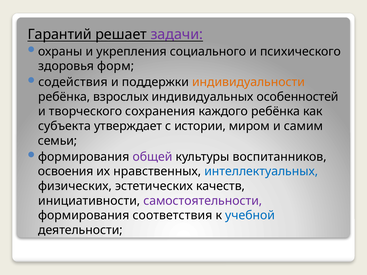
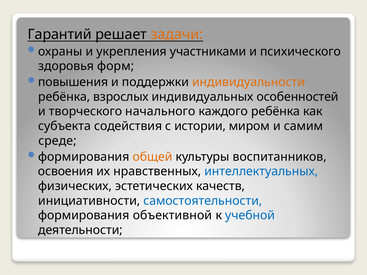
задачи colour: purple -> orange
социального: социального -> участниками
содействия: содействия -> повышения
сохранения: сохранения -> начального
утверждает: утверждает -> содействия
семьи: семьи -> среде
общей colour: purple -> orange
самостоятельности colour: purple -> blue
соответствия: соответствия -> объективной
